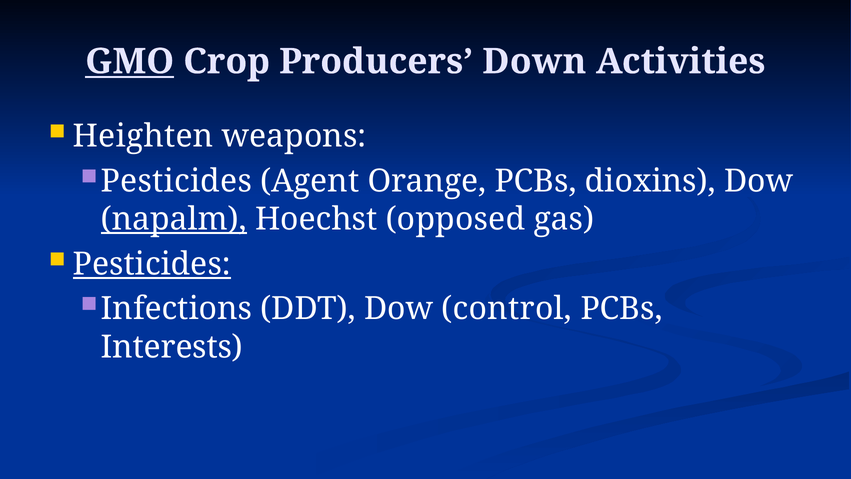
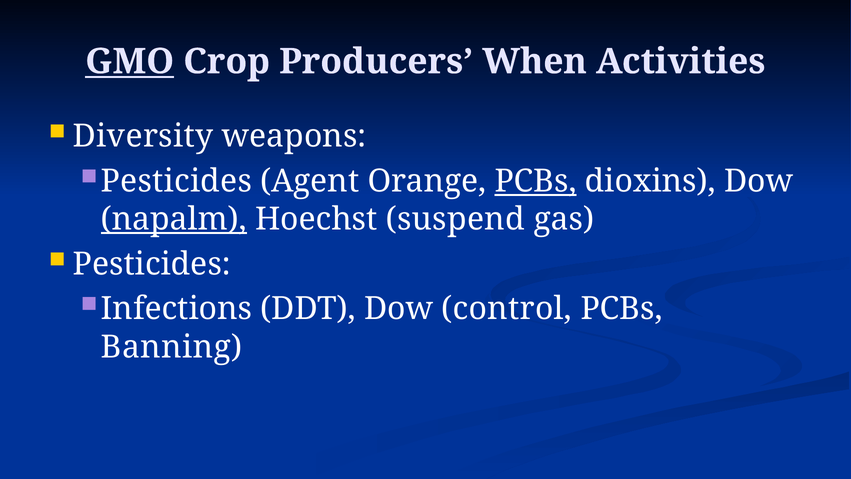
Down: Down -> When
Heighten: Heighten -> Diversity
PCBs at (536, 181) underline: none -> present
opposed: opposed -> suspend
Pesticides at (152, 264) underline: present -> none
Interests: Interests -> Banning
